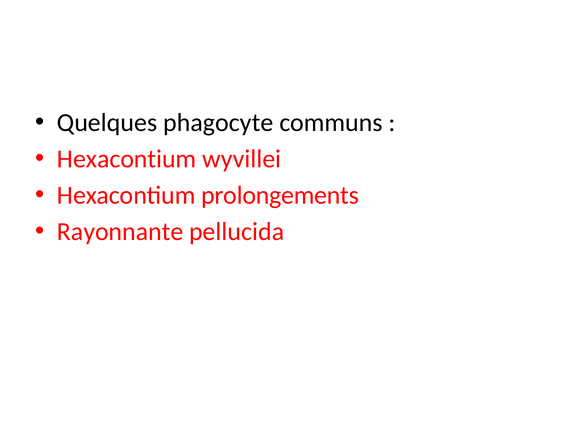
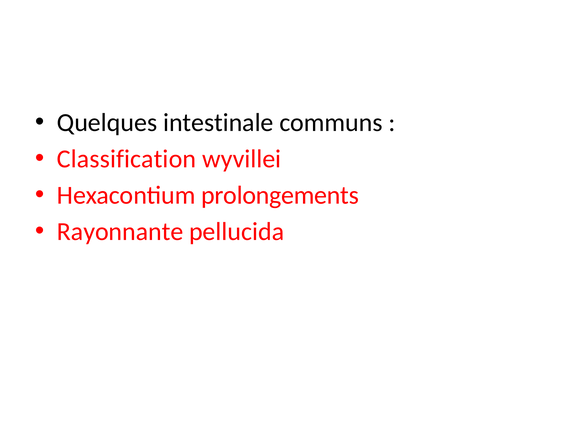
phagocyte: phagocyte -> intestinale
Hexacontium at (127, 159): Hexacontium -> Classification
